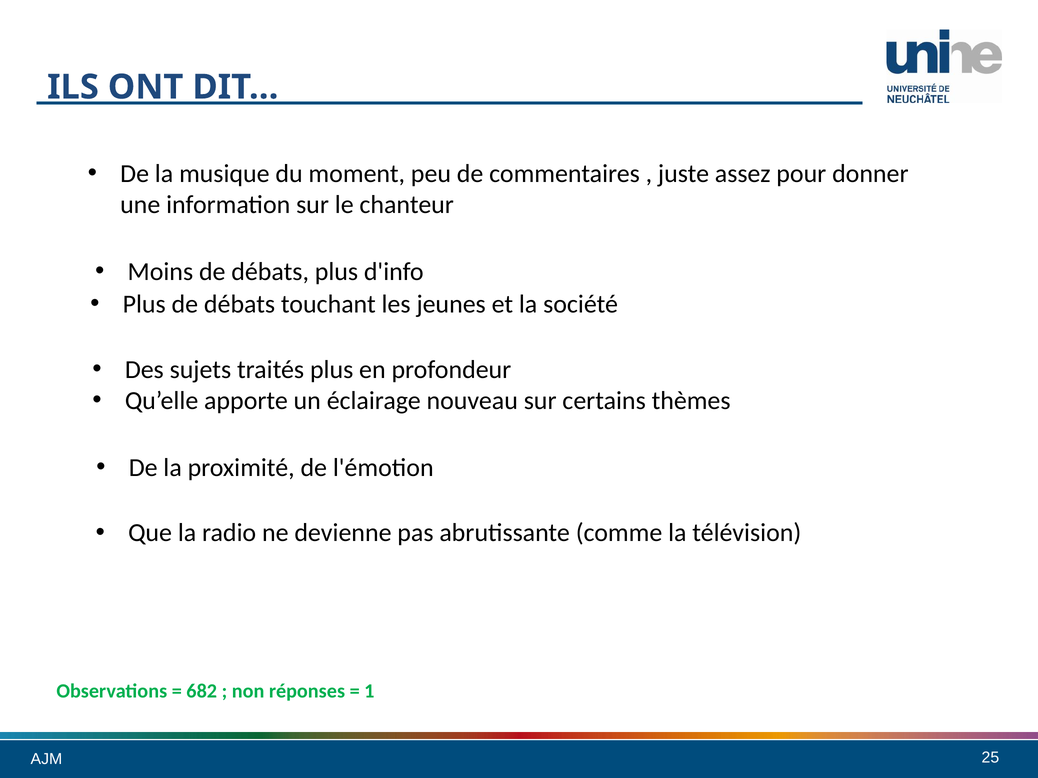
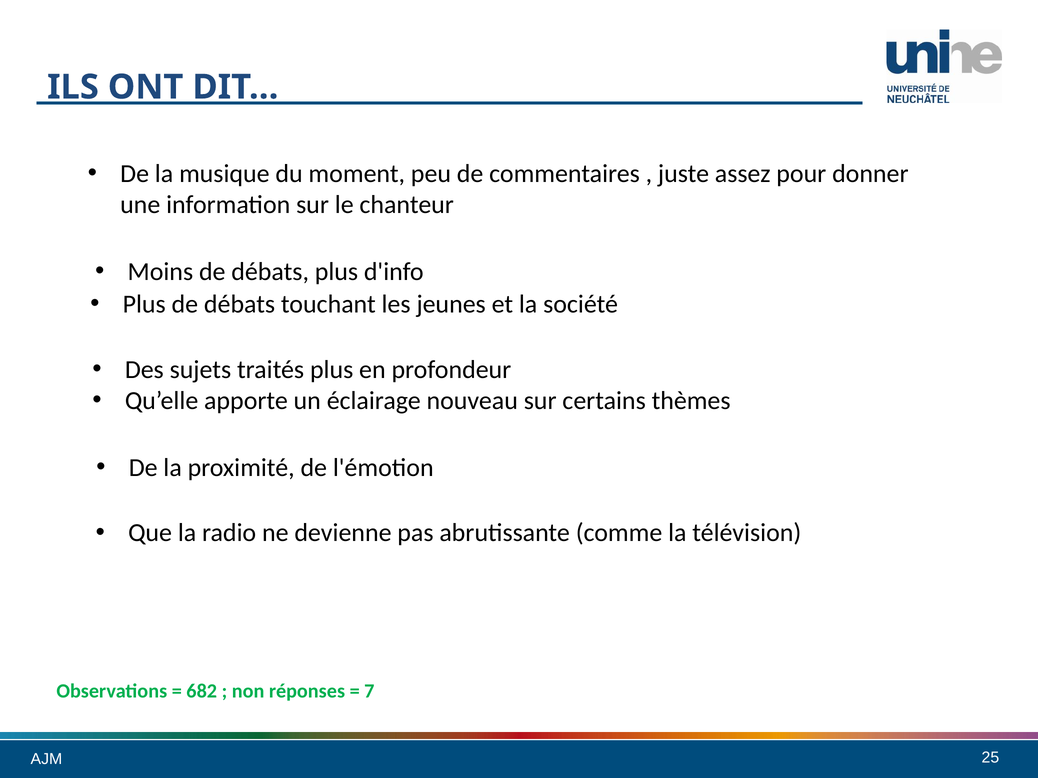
1: 1 -> 7
